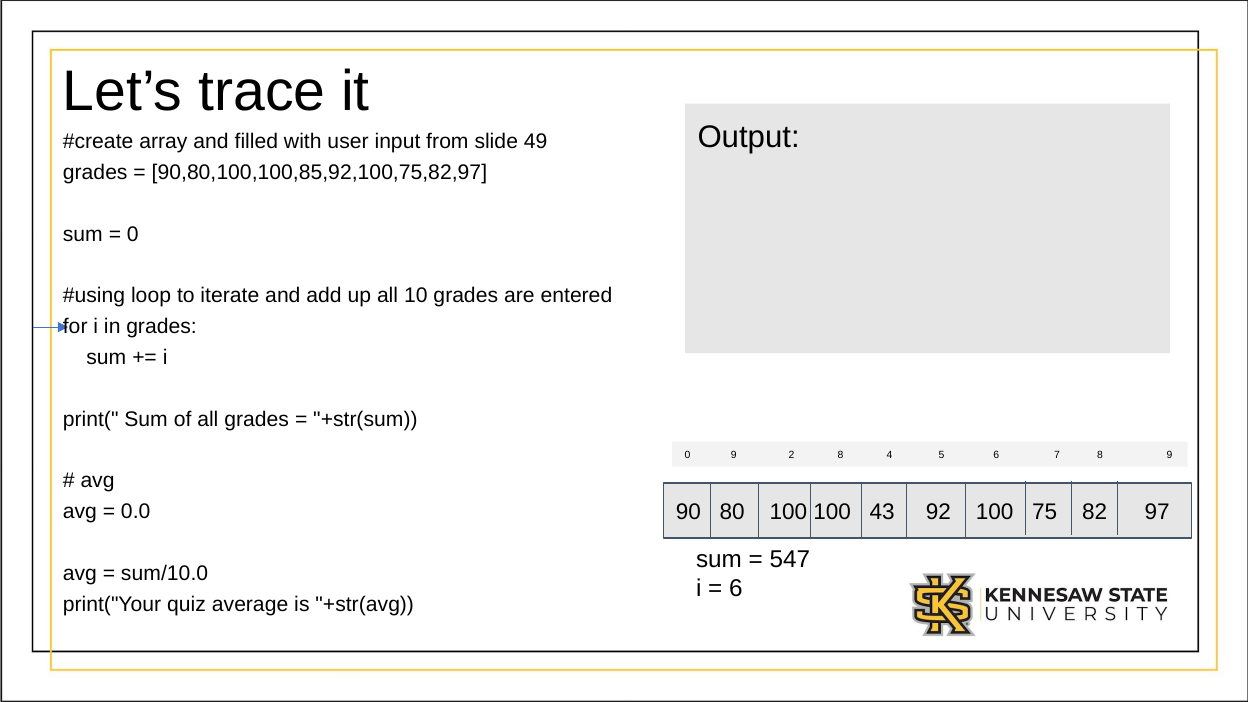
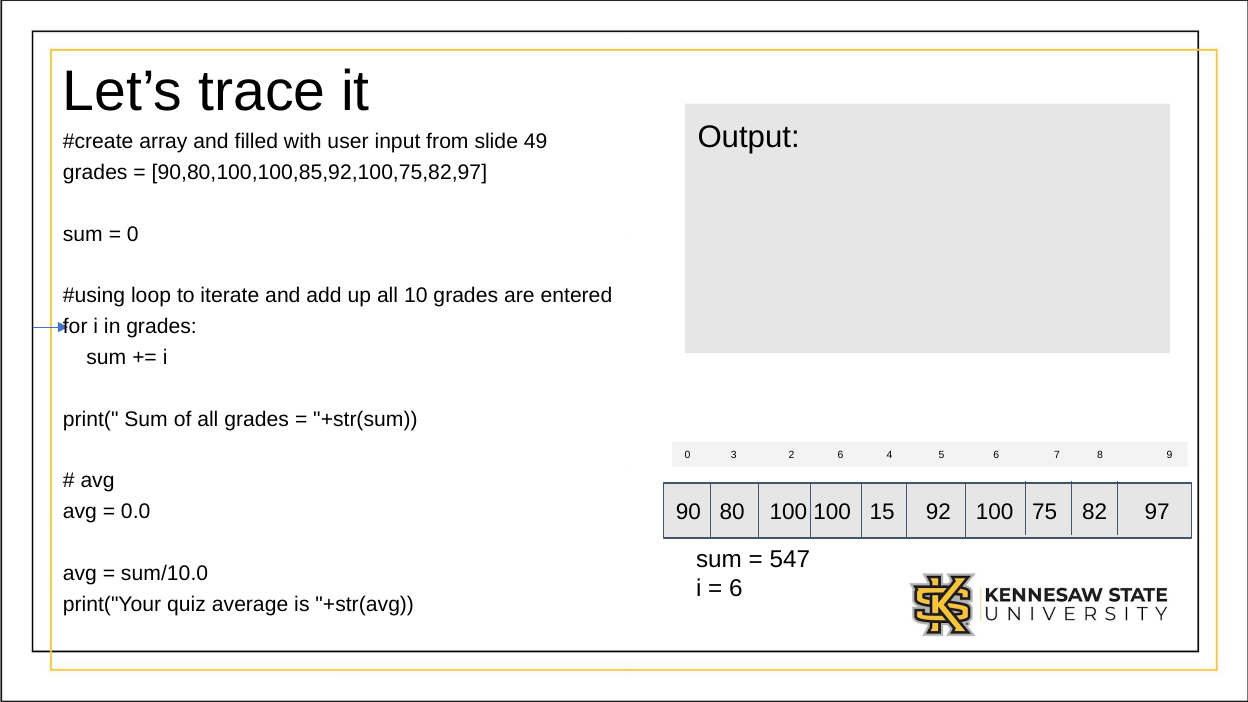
0 9: 9 -> 3
2 8: 8 -> 6
43: 43 -> 15
